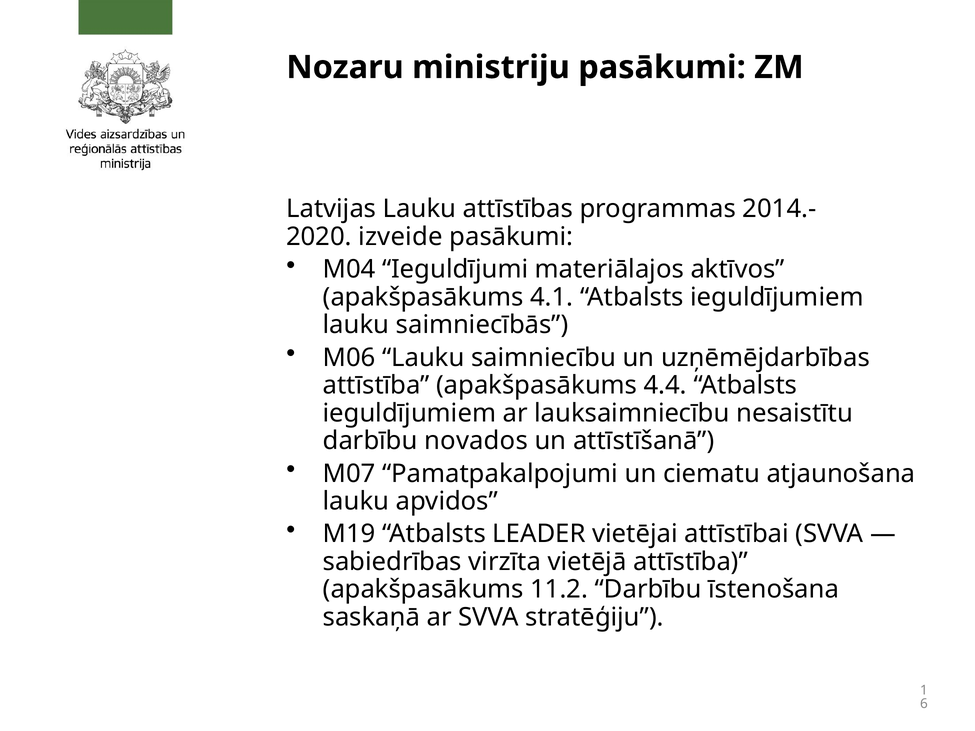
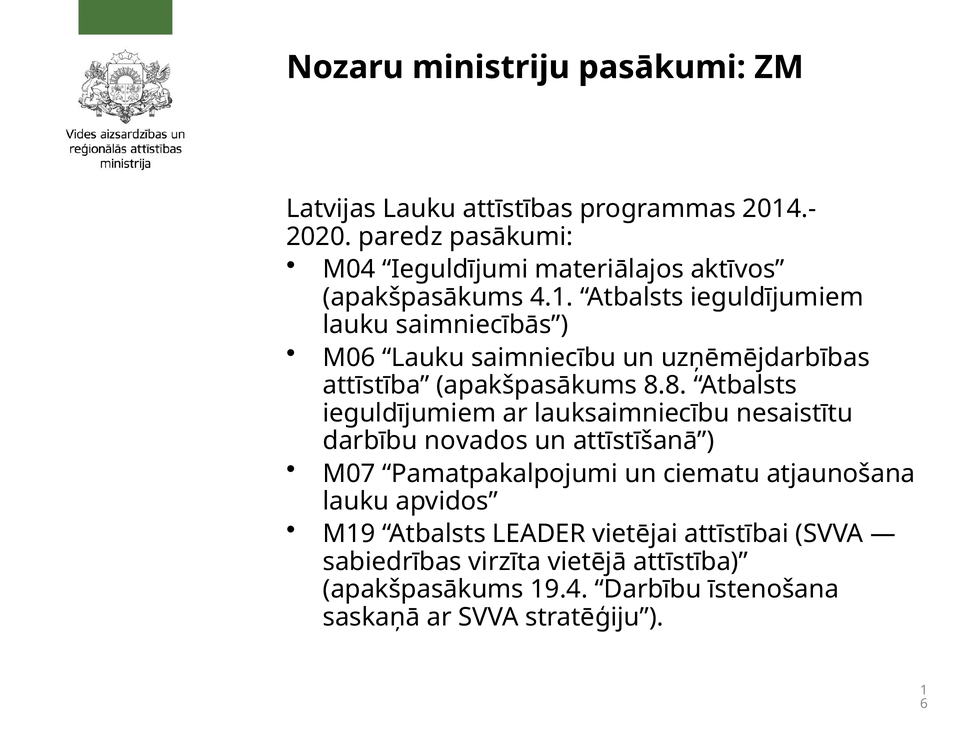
izveide: izveide -> paredz
4.4: 4.4 -> 8.8
11.2: 11.2 -> 19.4
